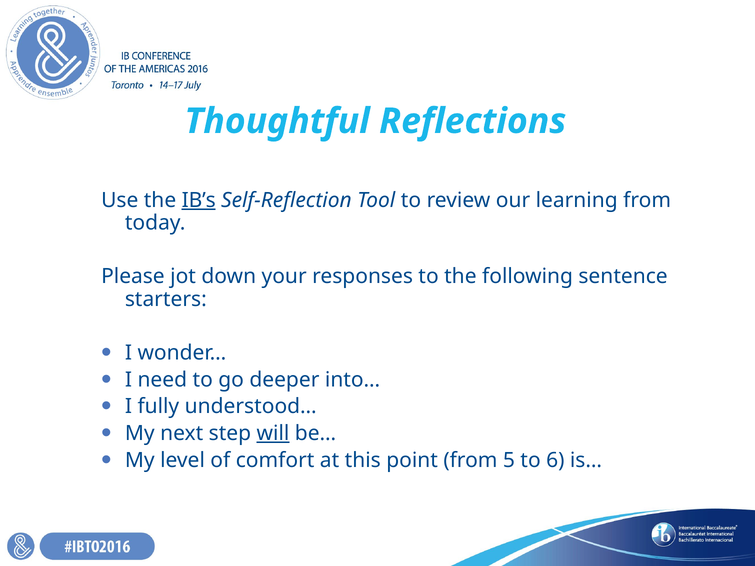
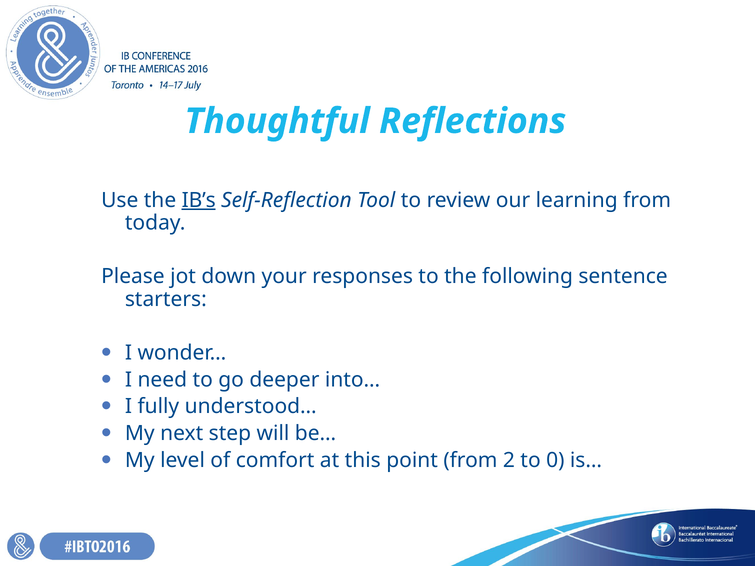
will underline: present -> none
5: 5 -> 2
6: 6 -> 0
